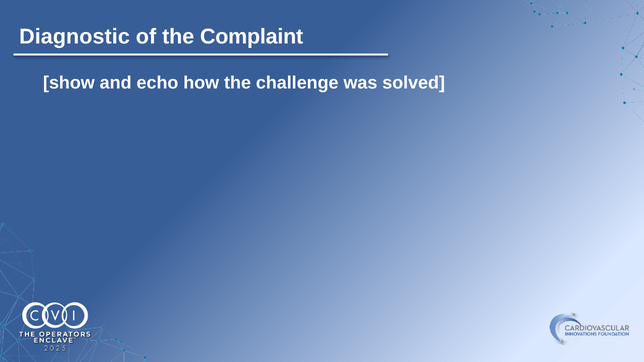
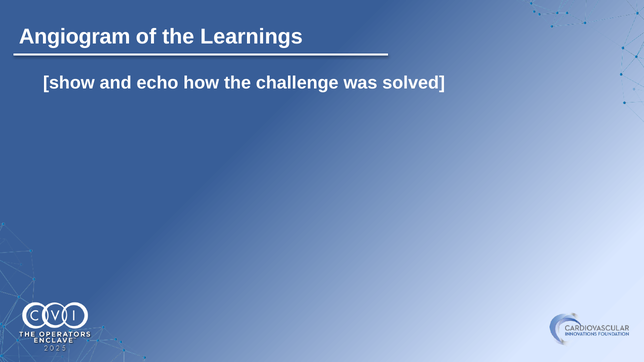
Diagnostic: Diagnostic -> Angiogram
Complaint: Complaint -> Learnings
